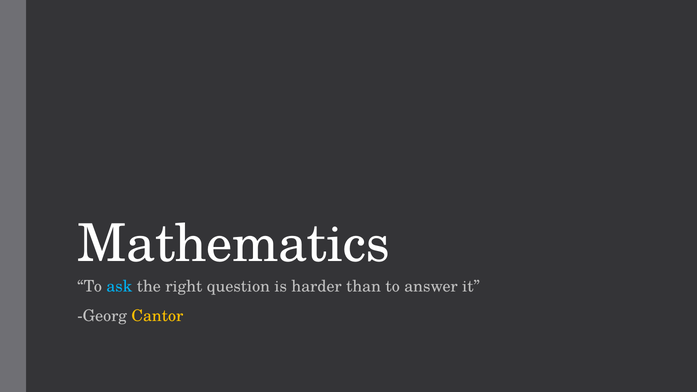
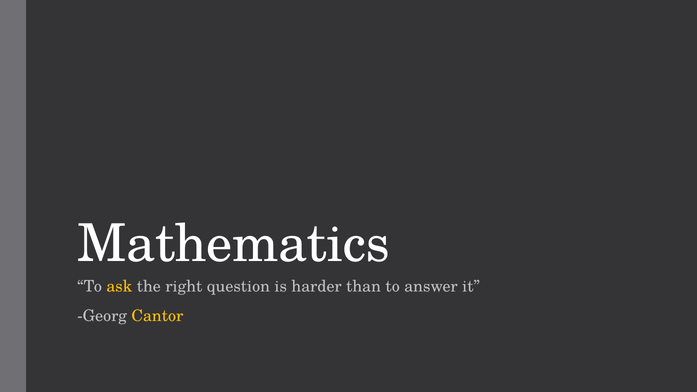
ask colour: light blue -> yellow
